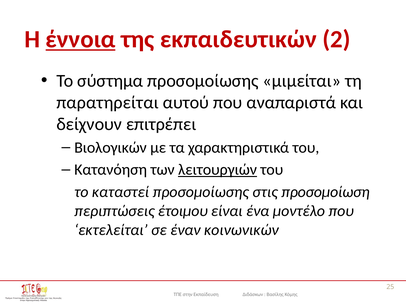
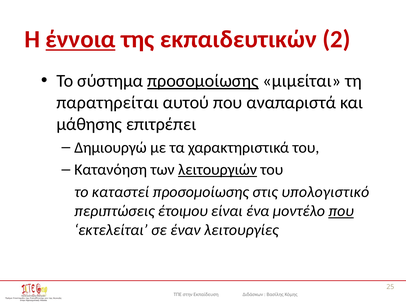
προσομοίωσης at (203, 81) underline: none -> present
δείχνουν: δείχνουν -> μάθησης
Βιολογικών: Βιολογικών -> Δημιουργώ
προσομοίωση: προσομοίωση -> υπολογιστικό
που at (341, 211) underline: none -> present
κοινωνικών: κοινωνικών -> λειτουργίες
